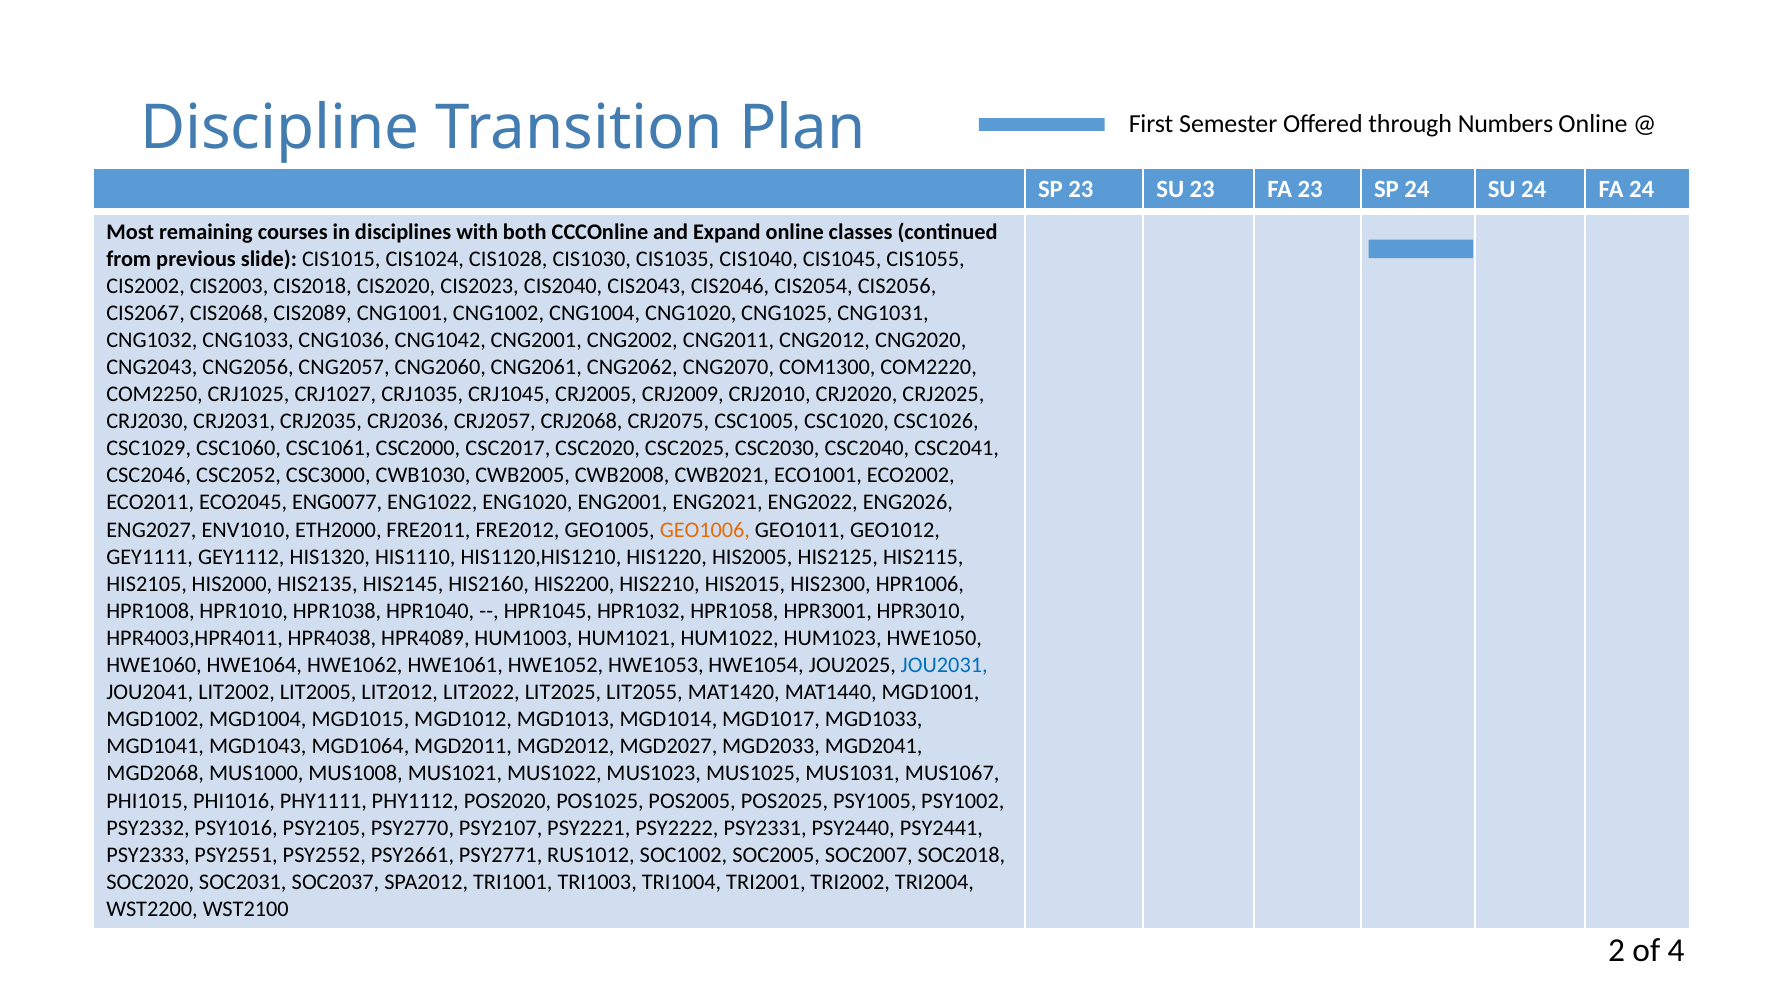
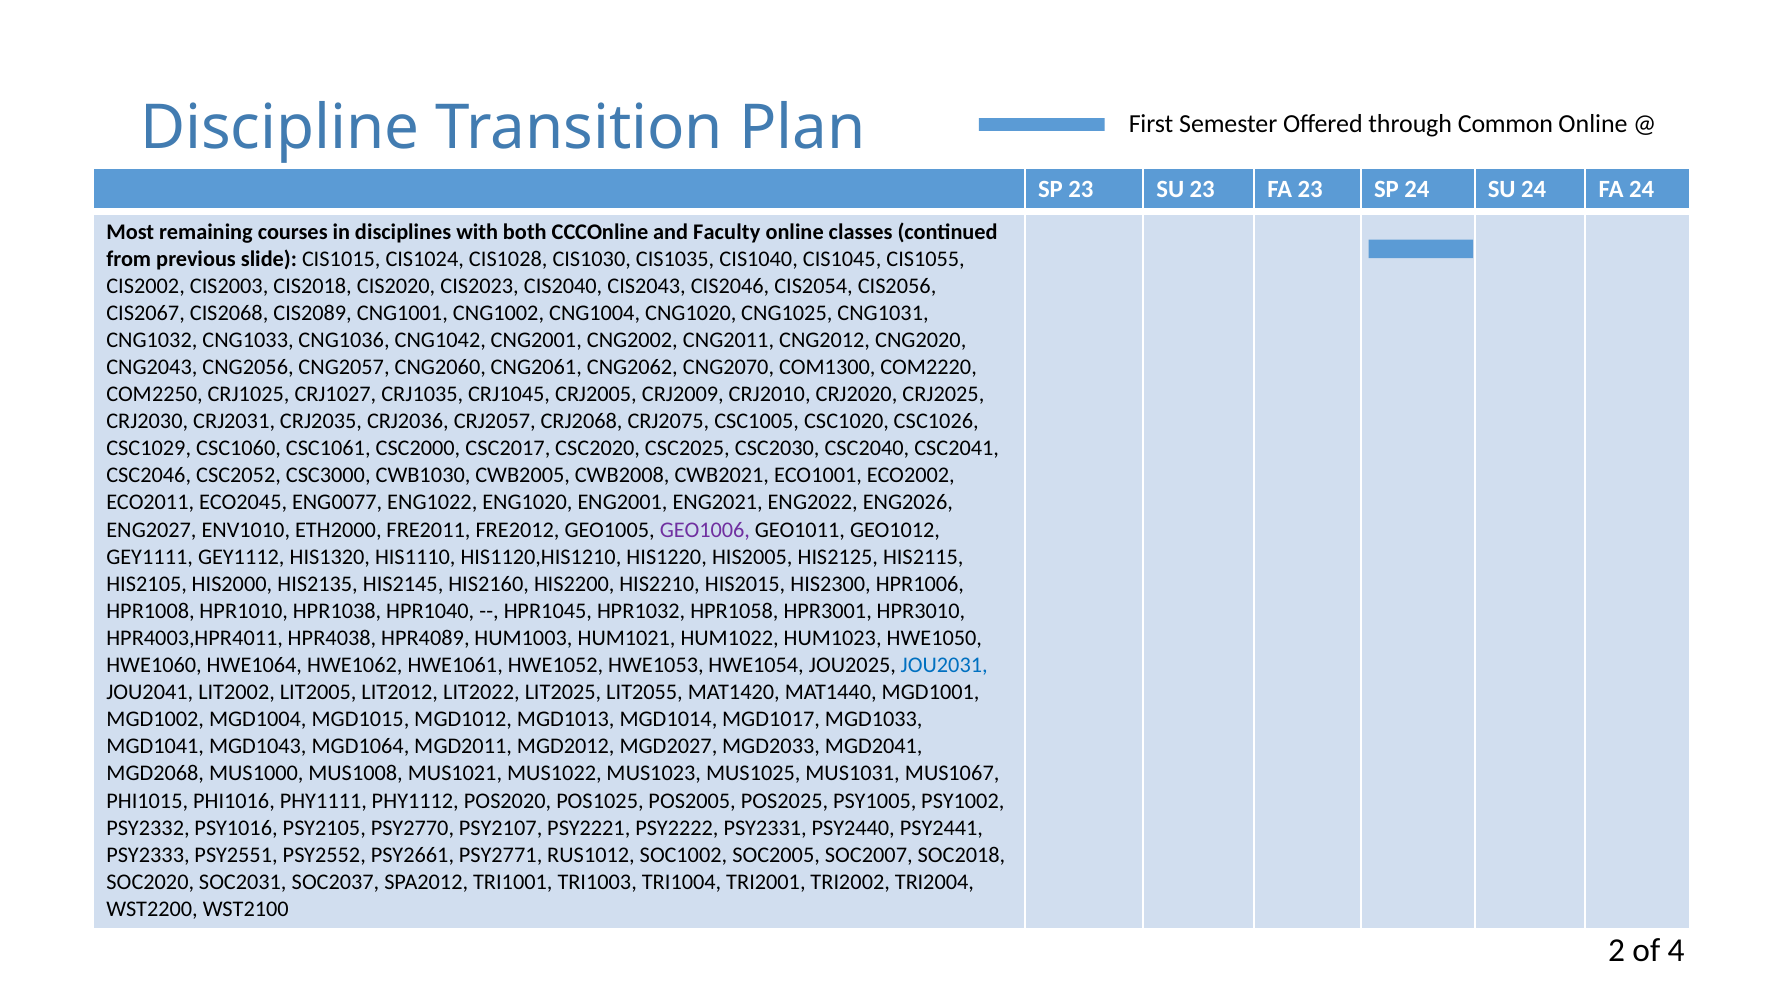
Numbers: Numbers -> Common
Expand: Expand -> Faculty
GEO1006 colour: orange -> purple
